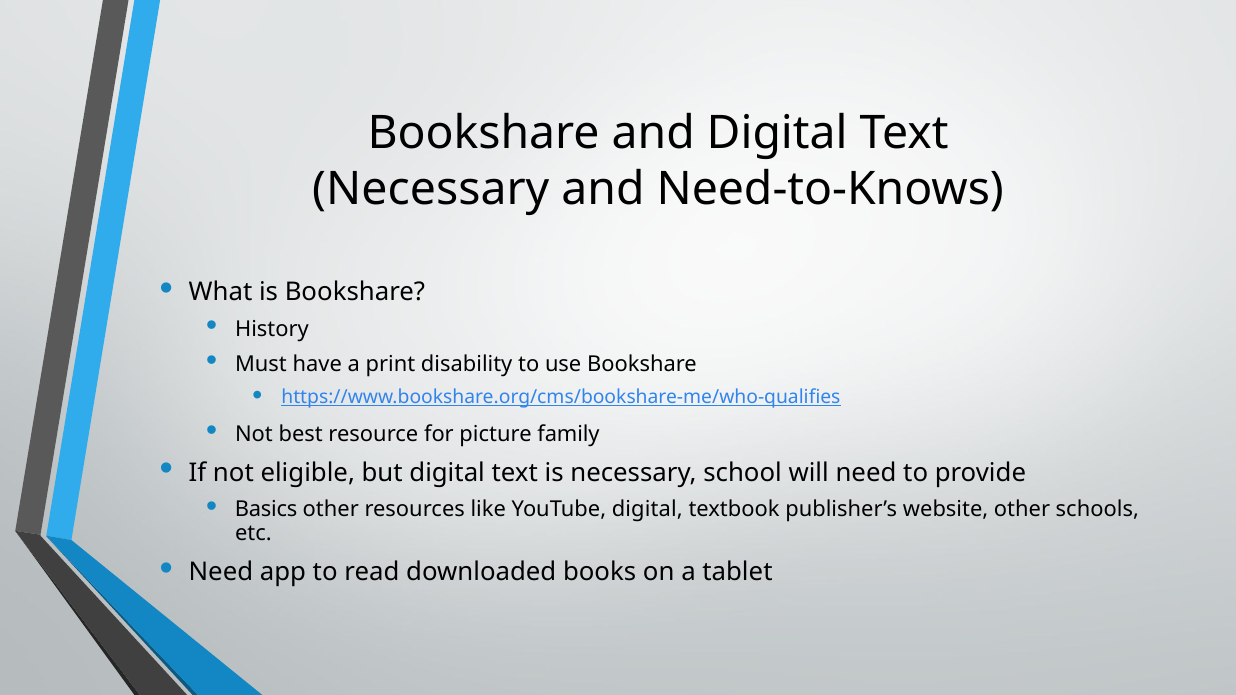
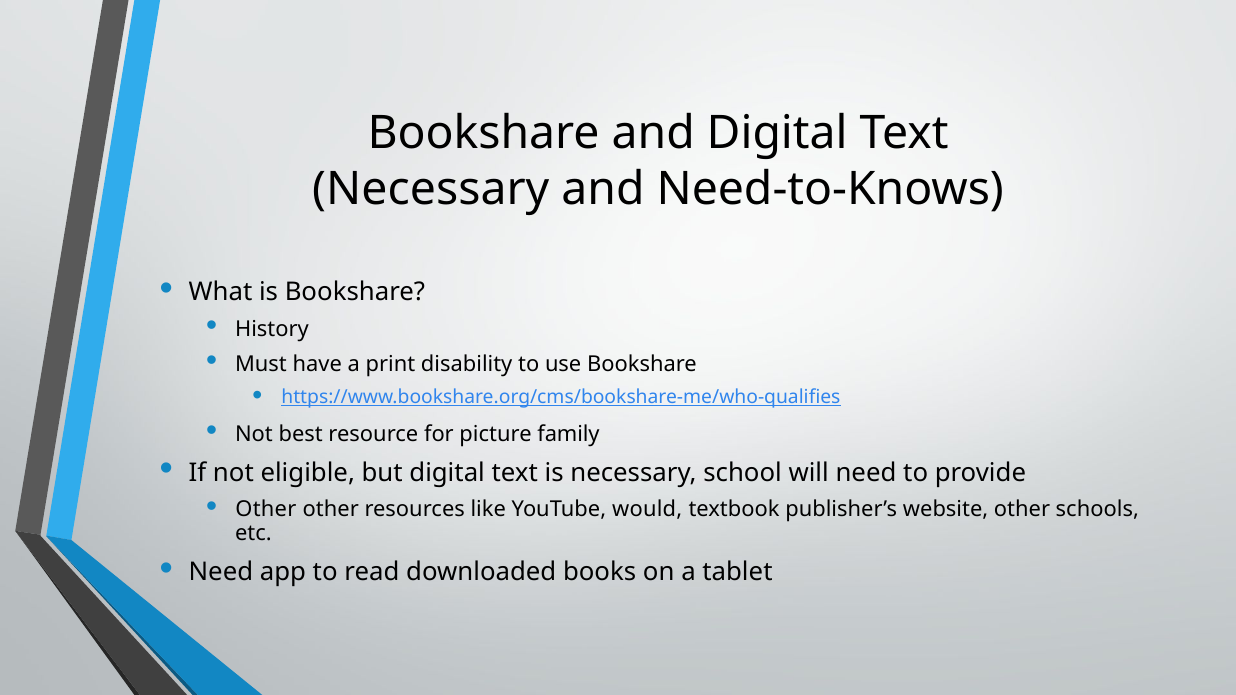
Basics at (266, 510): Basics -> Other
YouTube digital: digital -> would
